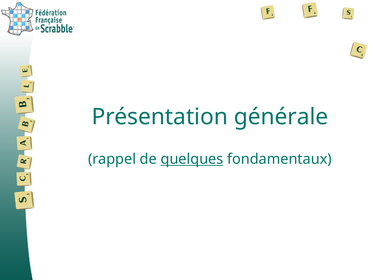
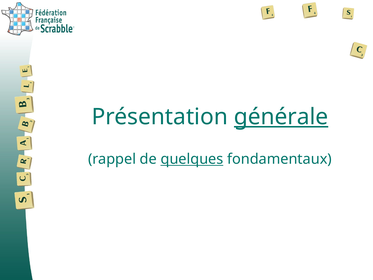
générale underline: none -> present
